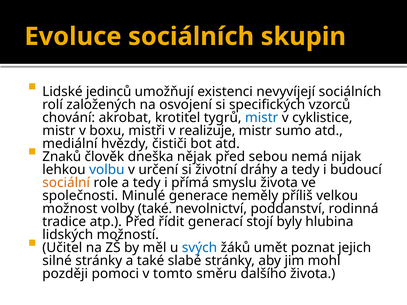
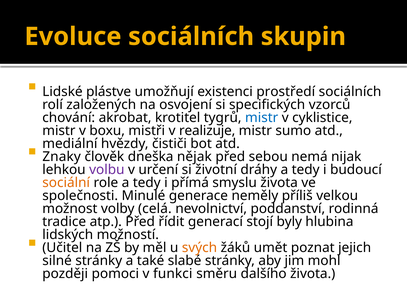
jedinců: jedinců -> plástve
nevyvíjejí: nevyvíjejí -> prostředí
Znaků: Znaků -> Znaky
volbu colour: blue -> purple
volby také: také -> celá
svých colour: blue -> orange
tomto: tomto -> funkci
